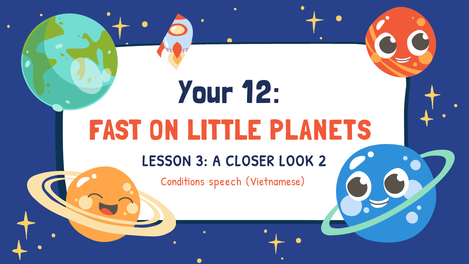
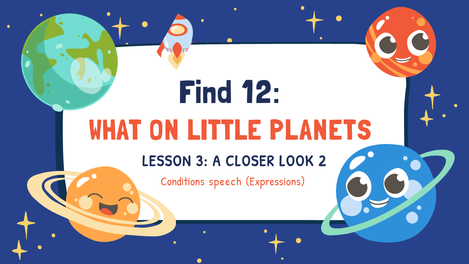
Your: Your -> Find
FAST: FAST -> WHAT
Vietnamese: Vietnamese -> Expressions
